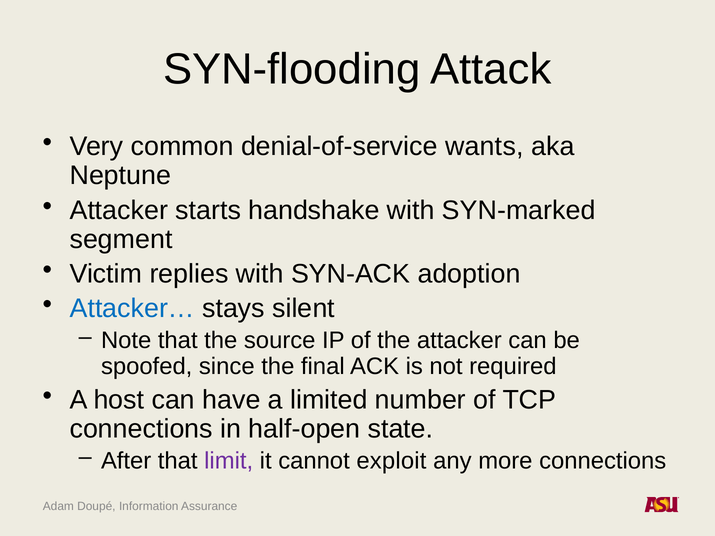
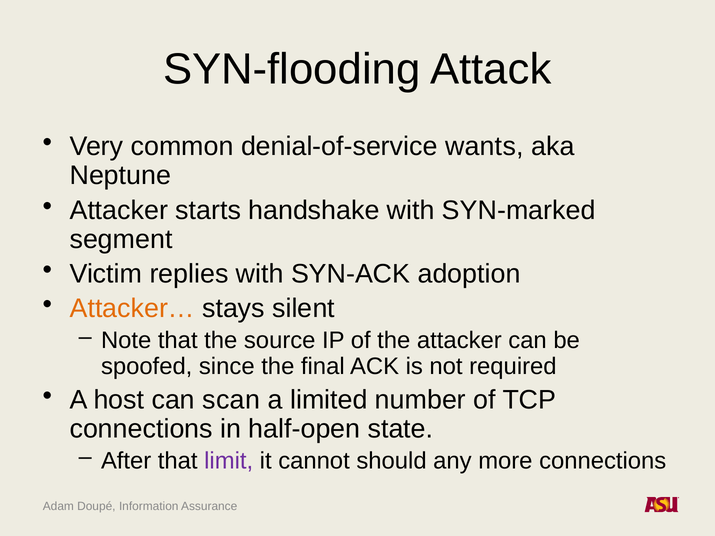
Attacker… colour: blue -> orange
have: have -> scan
exploit: exploit -> should
